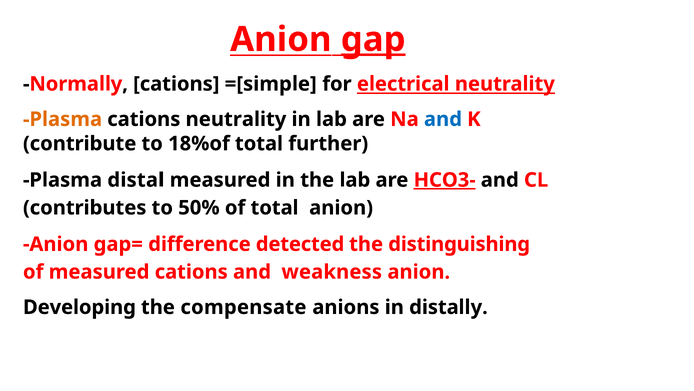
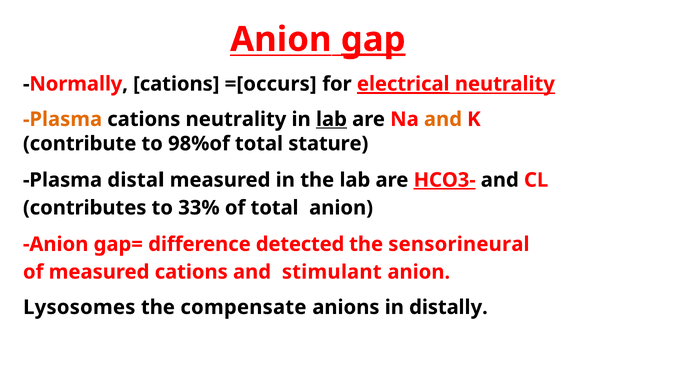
=[simple: =[simple -> =[occurs
electrical underline: none -> present
lab at (331, 119) underline: none -> present
and at (443, 119) colour: blue -> orange
18%of: 18%of -> 98%of
further: further -> stature
50%: 50% -> 33%
distinguishing: distinguishing -> sensorineural
weakness: weakness -> stimulant
Developing: Developing -> Lysosomes
